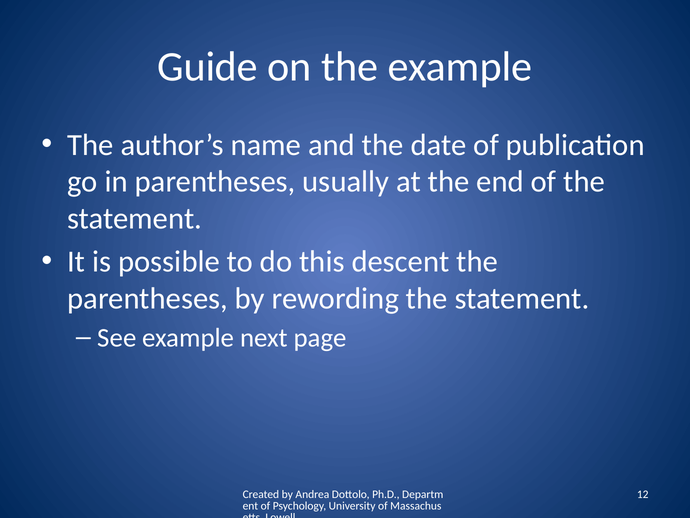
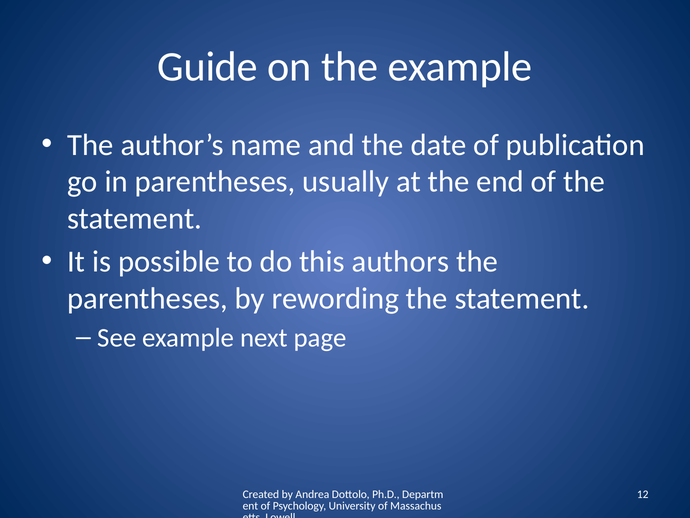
descent: descent -> authors
